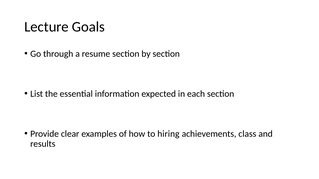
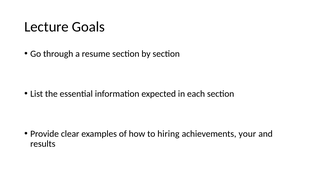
class: class -> your
